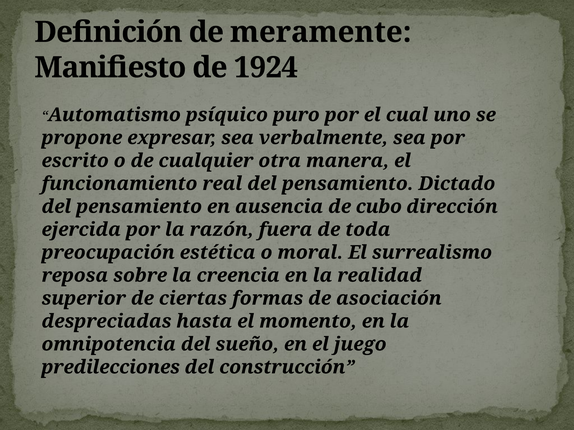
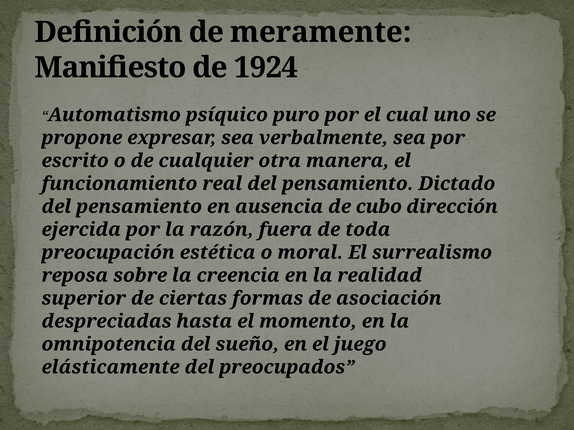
predilecciones: predilecciones -> elásticamente
construcción: construcción -> preocupados
